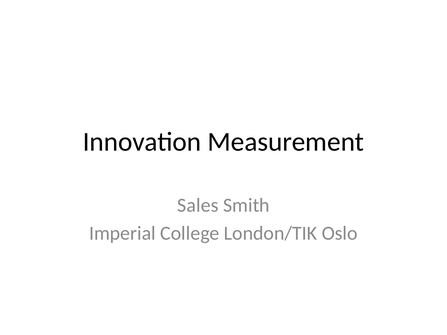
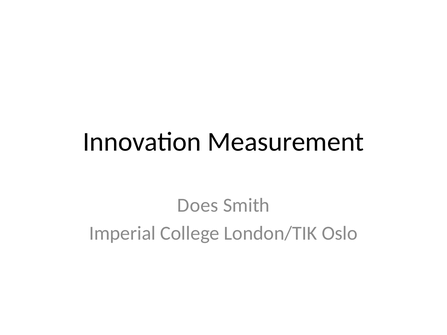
Sales: Sales -> Does
